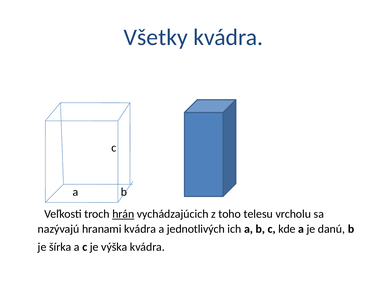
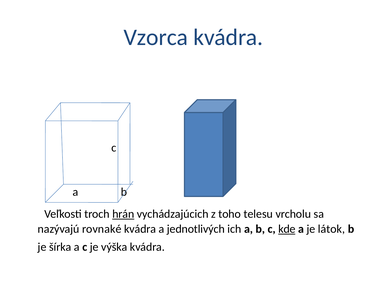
Všetky: Všetky -> Vzorca
hranami: hranami -> rovnaké
kde underline: none -> present
danú: danú -> látok
